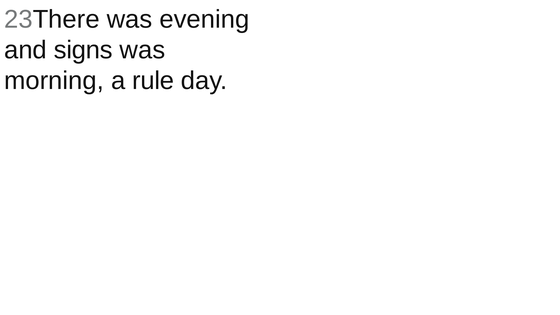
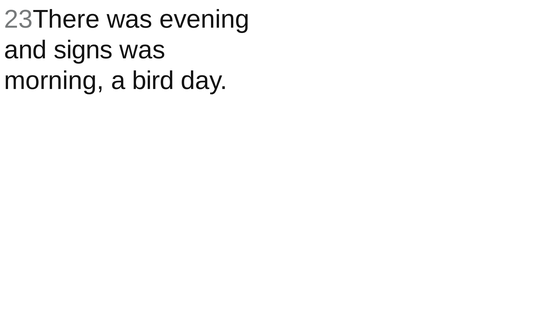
rule: rule -> bird
